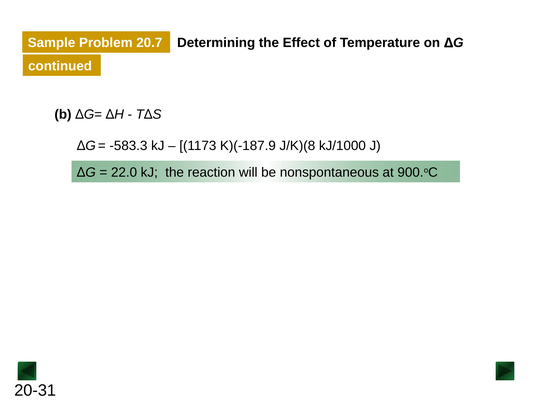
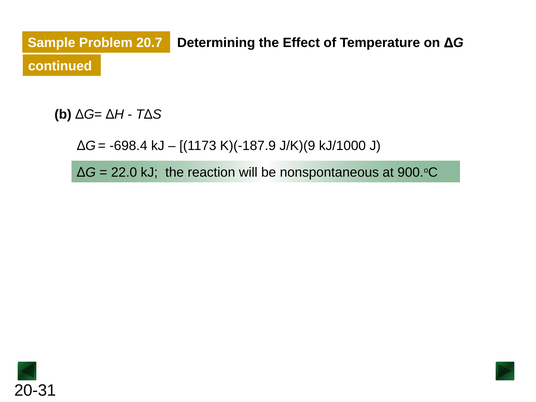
-583.3: -583.3 -> -698.4
J/K)(8: J/K)(8 -> J/K)(9
